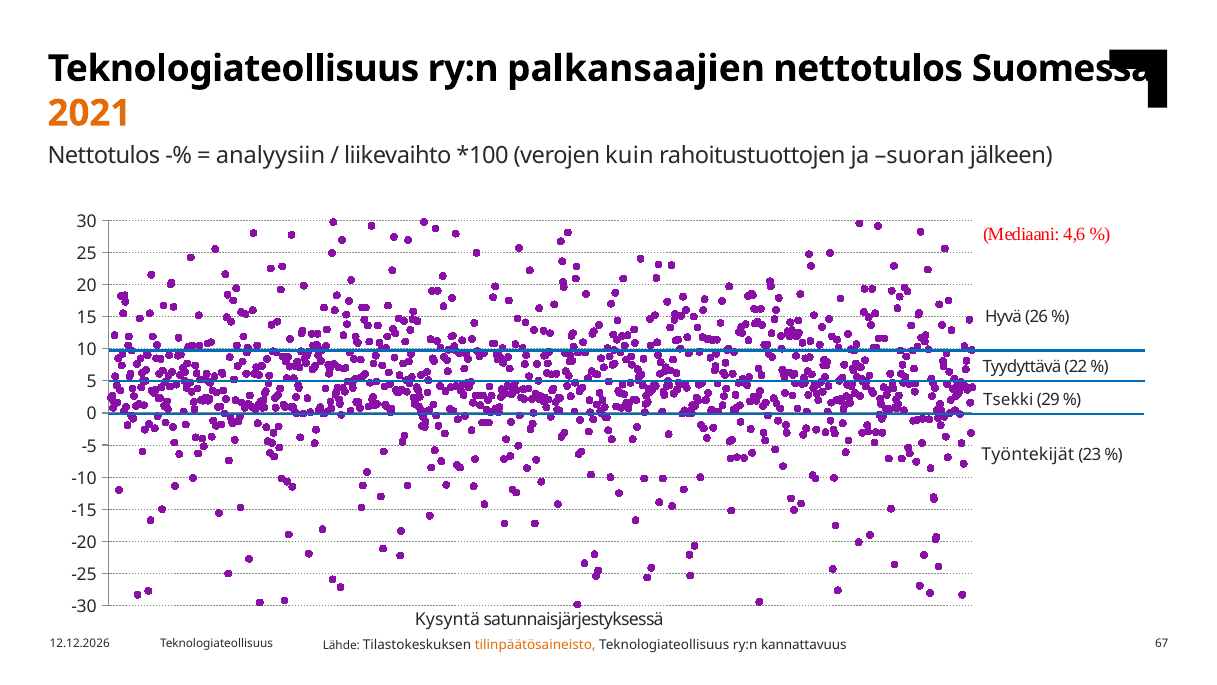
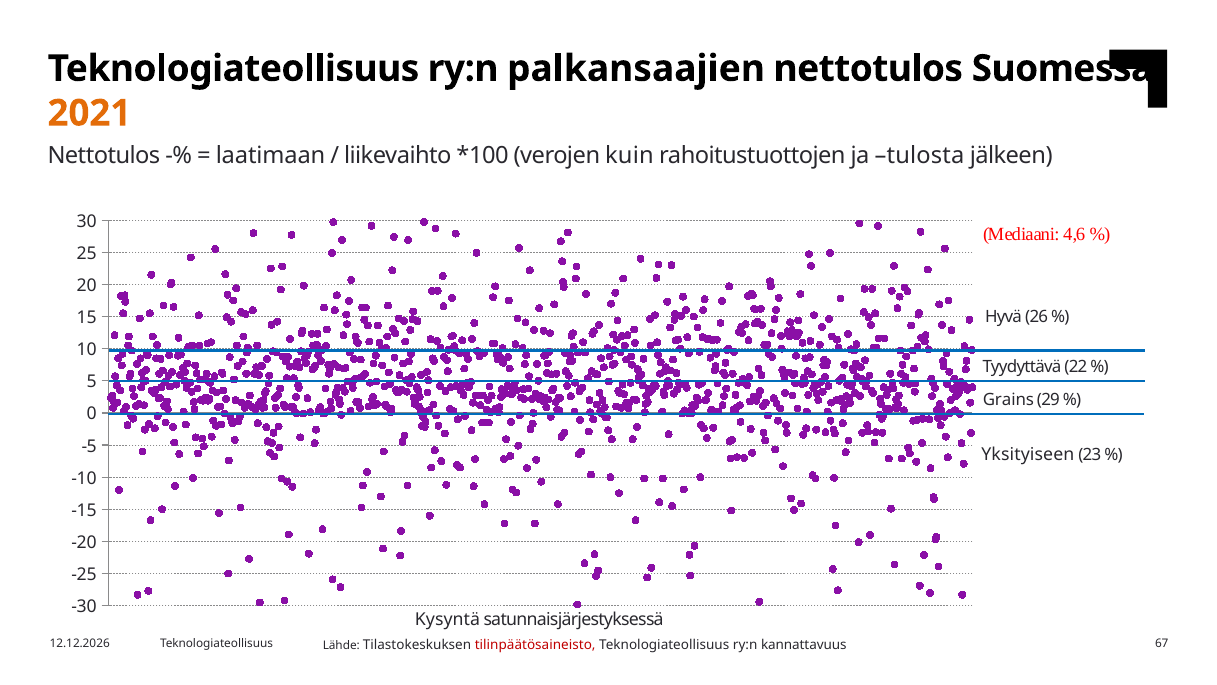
analyysiin: analyysiin -> laatimaan
suoran: suoran -> tulosta
Tsekki: Tsekki -> Grains
Työntekijät: Työntekijät -> Yksityiseen
tilinpäätösaineisto colour: orange -> red
